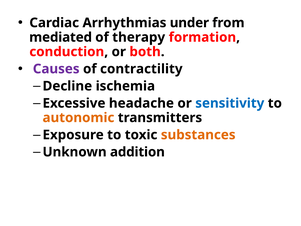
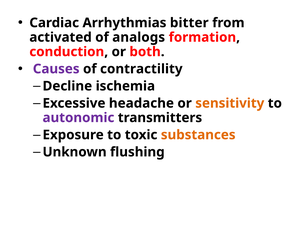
under: under -> bitter
mediated: mediated -> activated
therapy: therapy -> analogs
sensitivity colour: blue -> orange
autonomic colour: orange -> purple
addition: addition -> flushing
